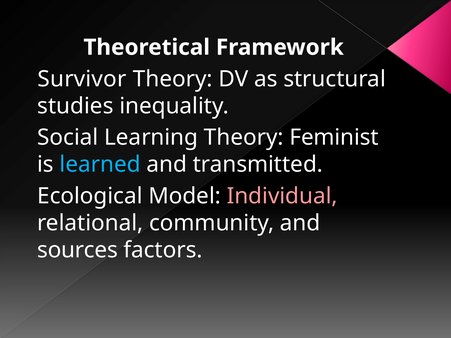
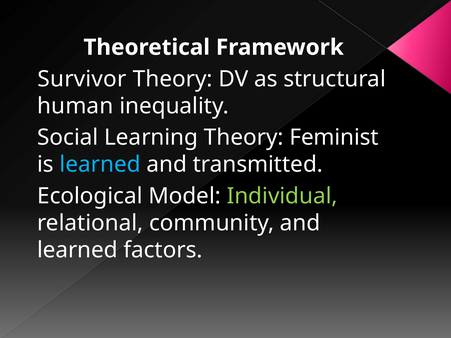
studies: studies -> human
Individual colour: pink -> light green
sources at (77, 250): sources -> learned
